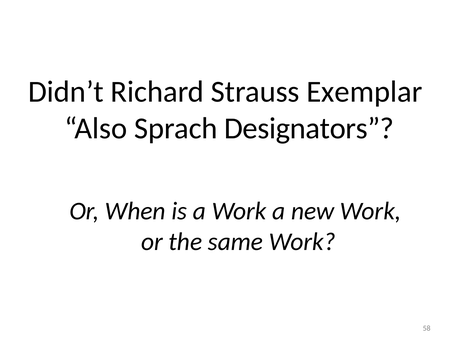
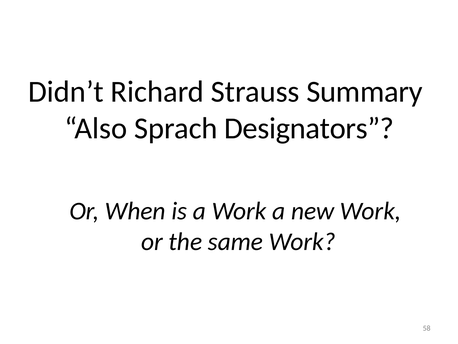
Exemplar: Exemplar -> Summary
